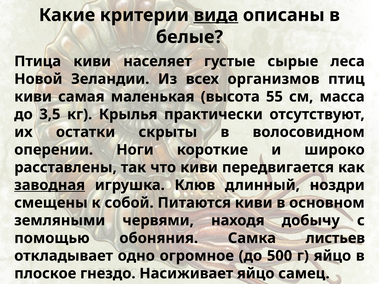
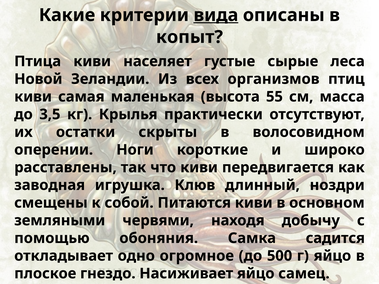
белые: белые -> копыт
заводная underline: present -> none
листьев: листьев -> садится
